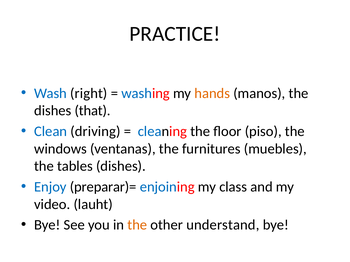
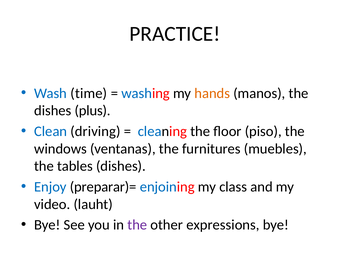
right: right -> time
that: that -> plus
the at (137, 225) colour: orange -> purple
understand: understand -> expressions
